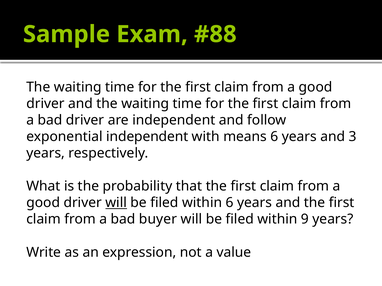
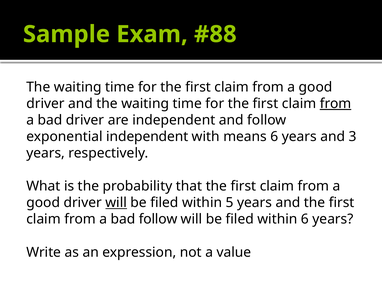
from at (336, 104) underline: none -> present
within 6: 6 -> 5
bad buyer: buyer -> follow
within 9: 9 -> 6
